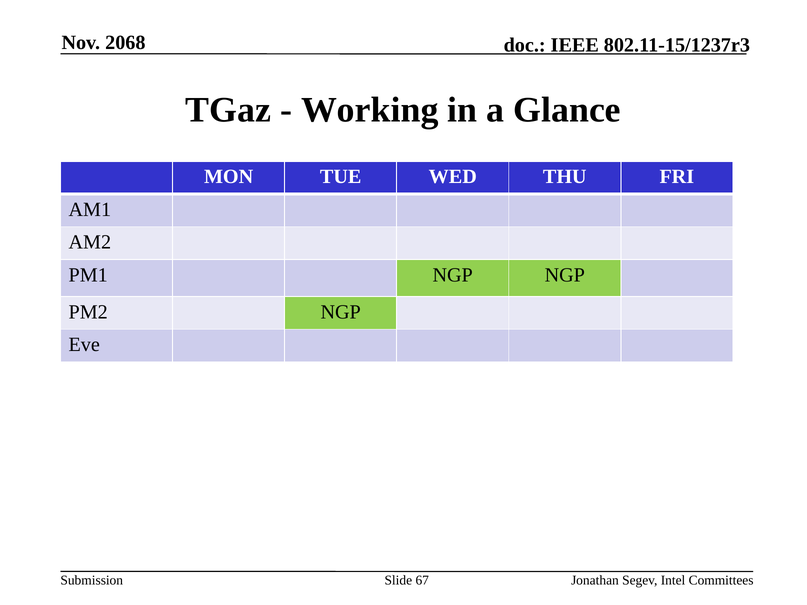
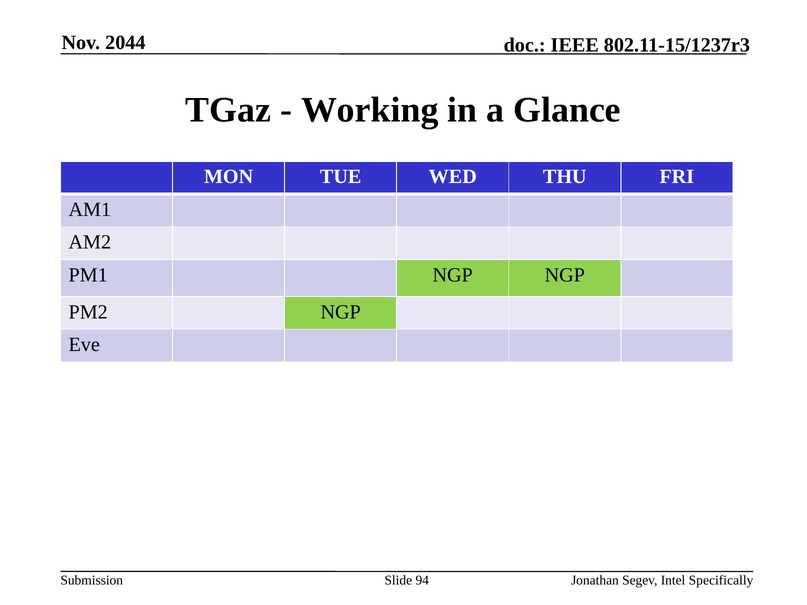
2068: 2068 -> 2044
67: 67 -> 94
Committees: Committees -> Specifically
